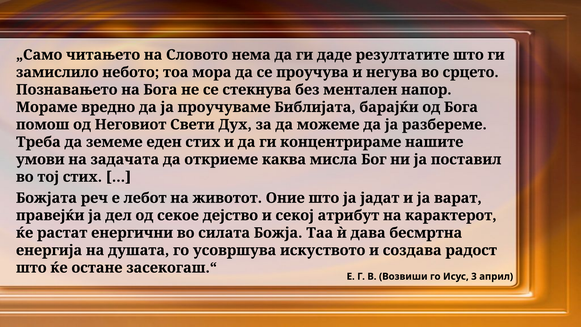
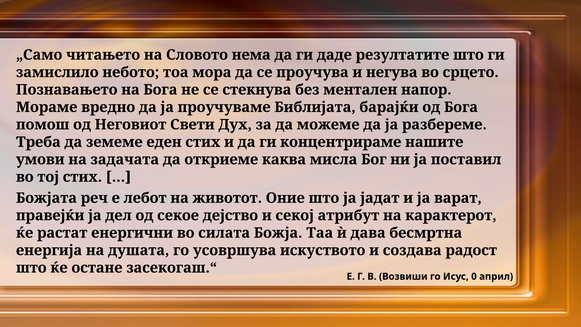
3: 3 -> 0
